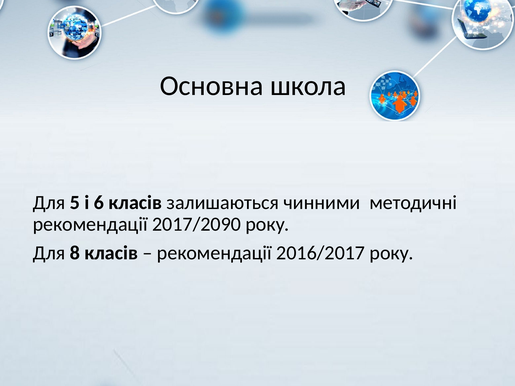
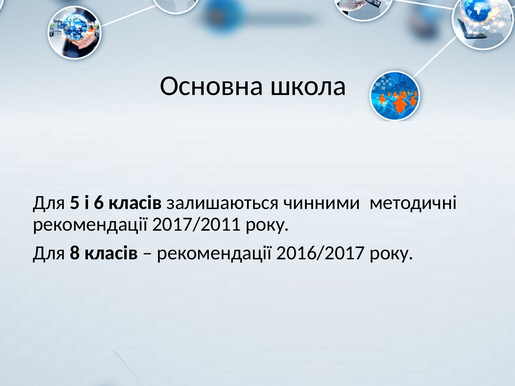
2017/2090: 2017/2090 -> 2017/2011
